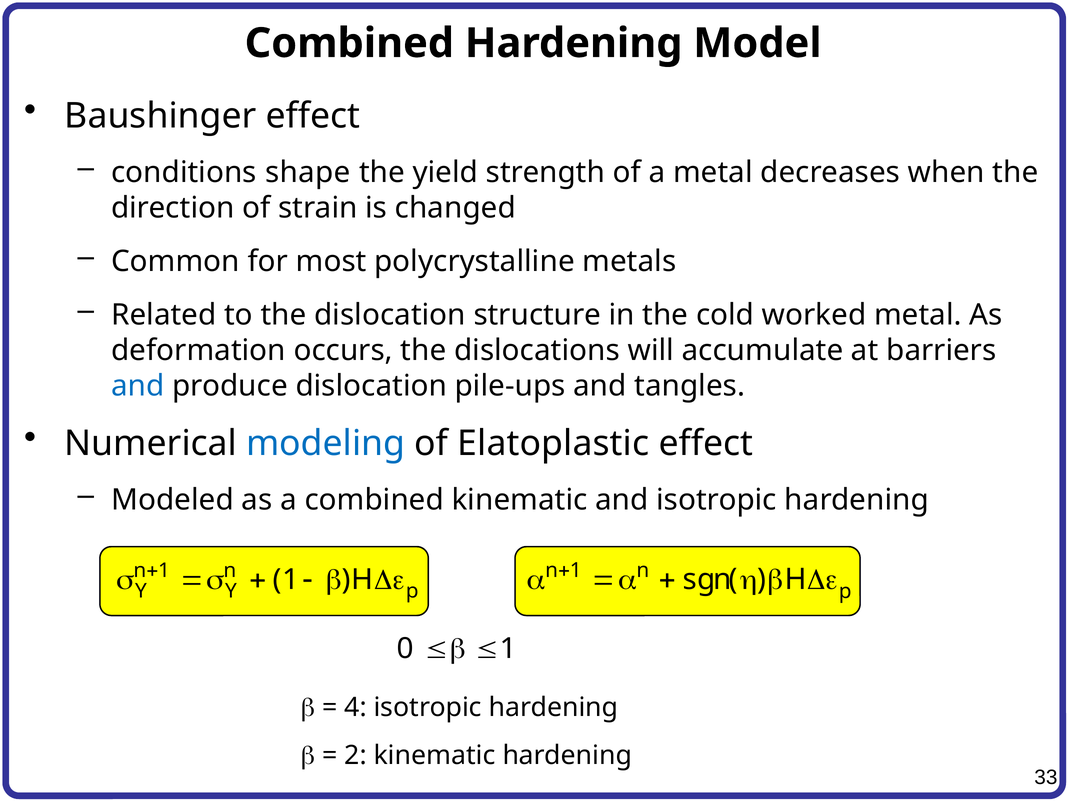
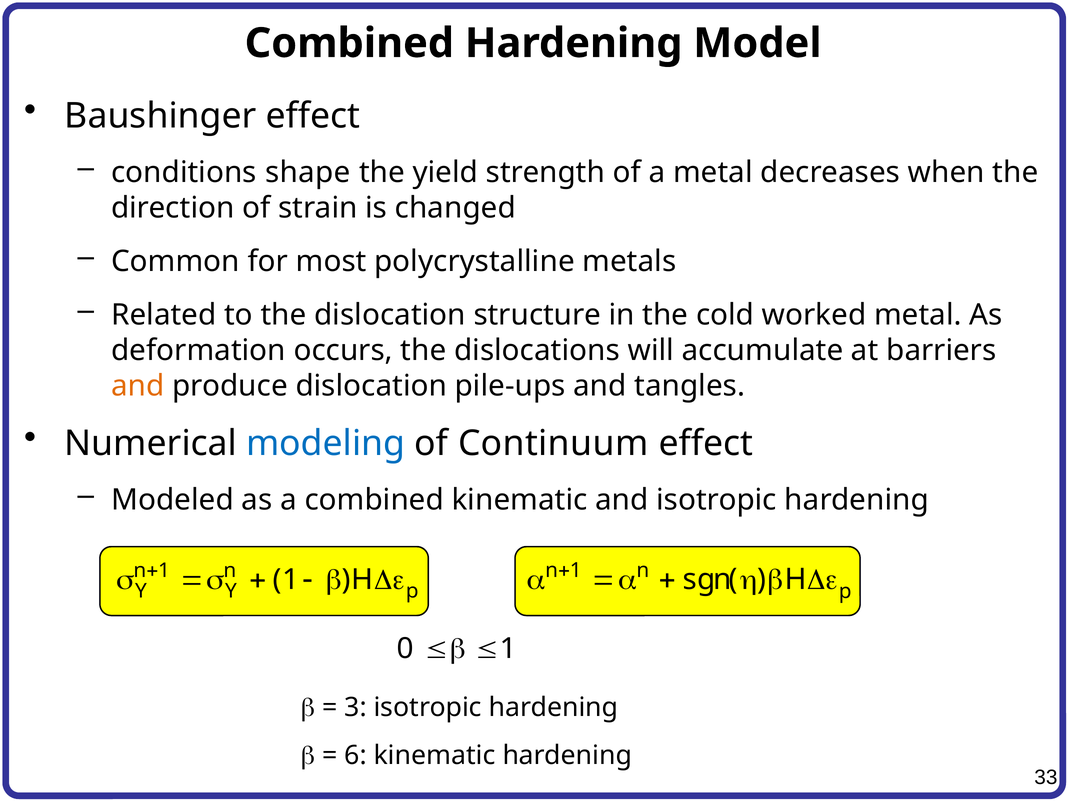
and at (138, 386) colour: blue -> orange
Elatoplastic: Elatoplastic -> Continuum
4: 4 -> 3
2: 2 -> 6
